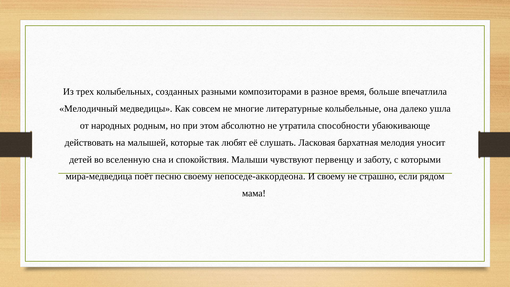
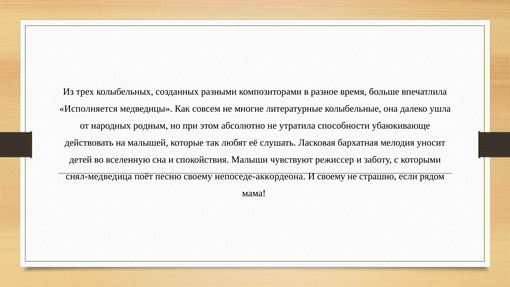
Мелодичный: Мелодичный -> Исполняется
первенцу: первенцу -> режиссер
мира-медведица: мира-медведица -> снял-медведица
